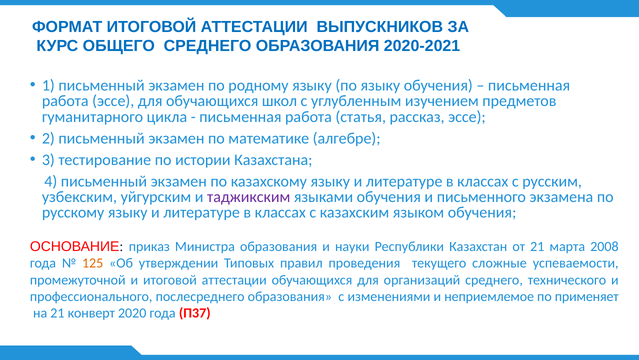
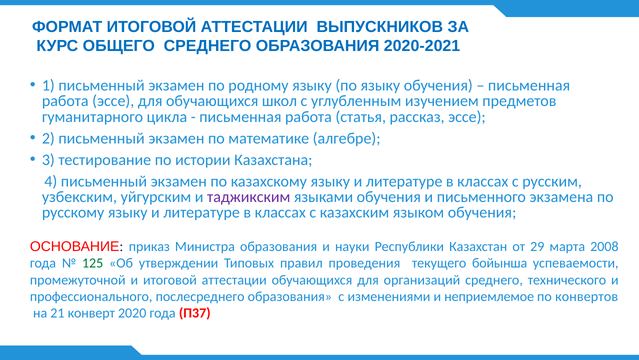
от 21: 21 -> 29
125 colour: orange -> green
сложные: сложные -> бойынша
применяет: применяет -> конвертов
